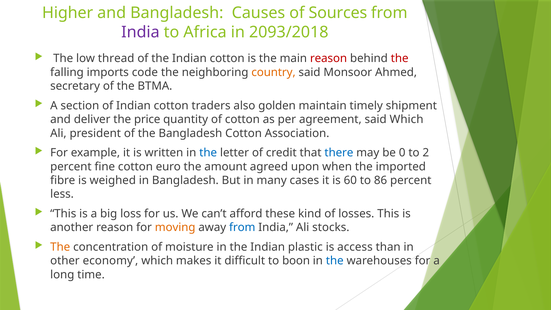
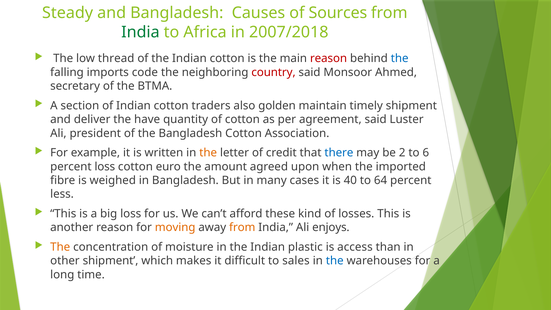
Higher: Higher -> Steady
India at (140, 32) colour: purple -> green
2093/2018: 2093/2018 -> 2007/2018
the at (400, 58) colour: red -> blue
country colour: orange -> red
price: price -> have
said Which: Which -> Luster
the at (208, 153) colour: blue -> orange
0: 0 -> 2
2: 2 -> 6
percent fine: fine -> loss
60: 60 -> 40
86: 86 -> 64
from at (242, 227) colour: blue -> orange
stocks: stocks -> enjoys
other economy: economy -> shipment
boon: boon -> sales
